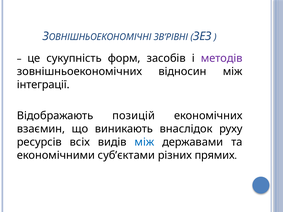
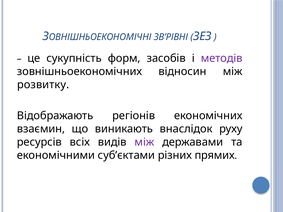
інтеграції: інтеграції -> розвитку
позицій: позицій -> регіонів
між at (144, 142) colour: blue -> purple
